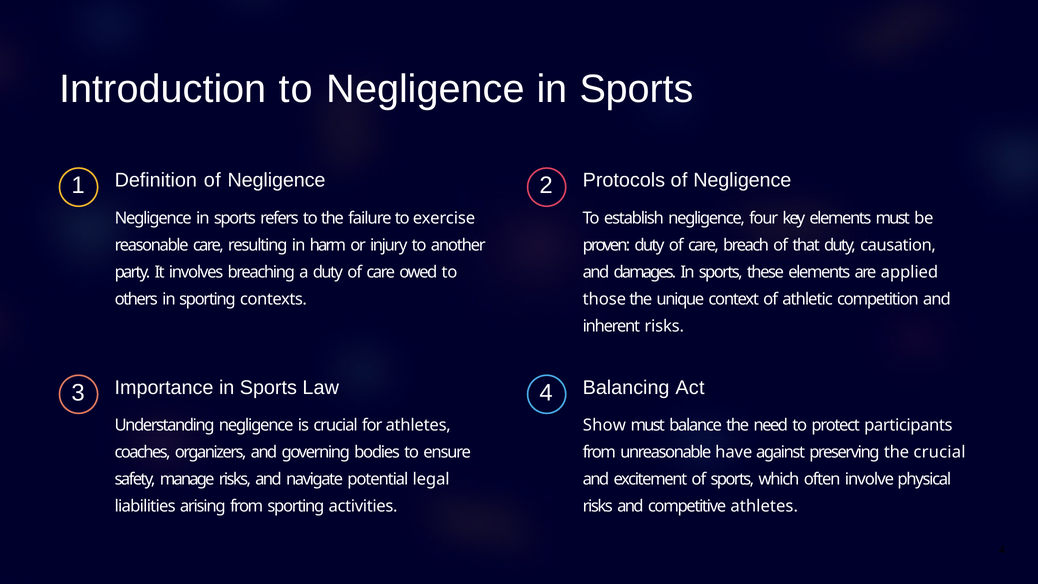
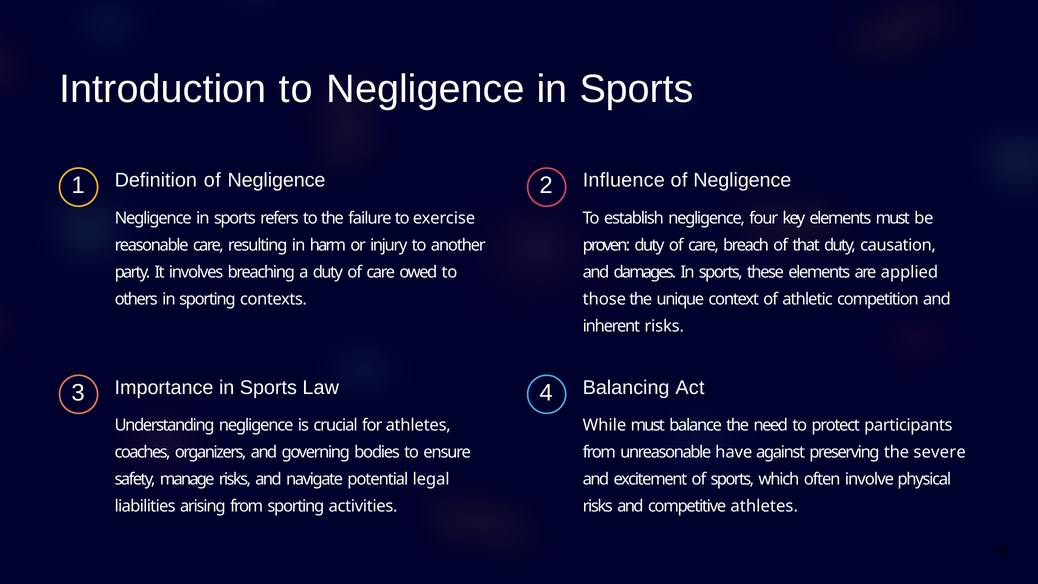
Protocols: Protocols -> Influence
Show: Show -> While
the crucial: crucial -> severe
